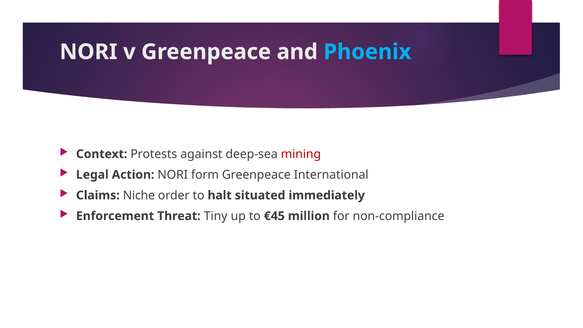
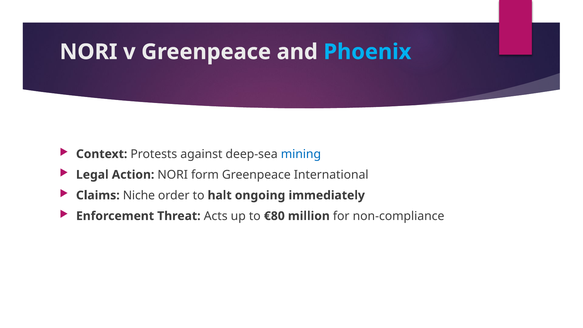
mining colour: red -> blue
situated: situated -> ongoing
Tiny: Tiny -> Acts
€45: €45 -> €80
